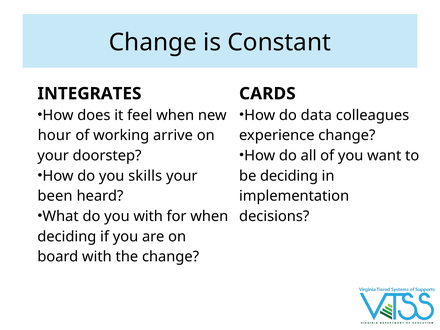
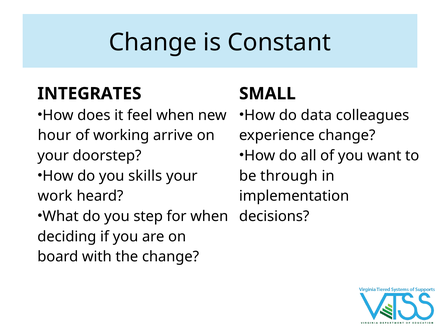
CARDS: CARDS -> SMALL
be deciding: deciding -> through
been: been -> work
you with: with -> step
